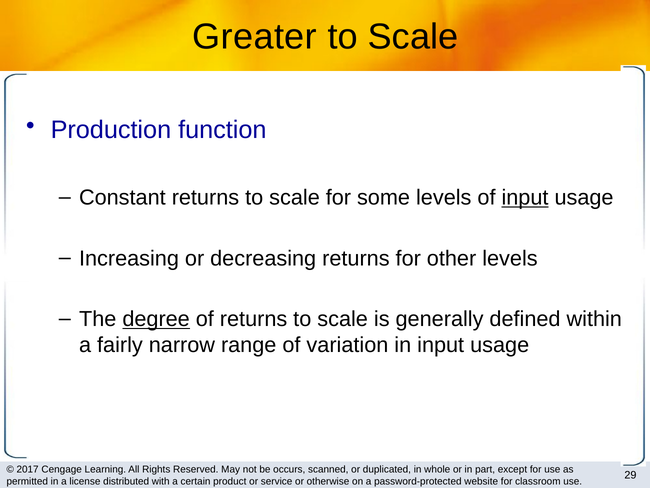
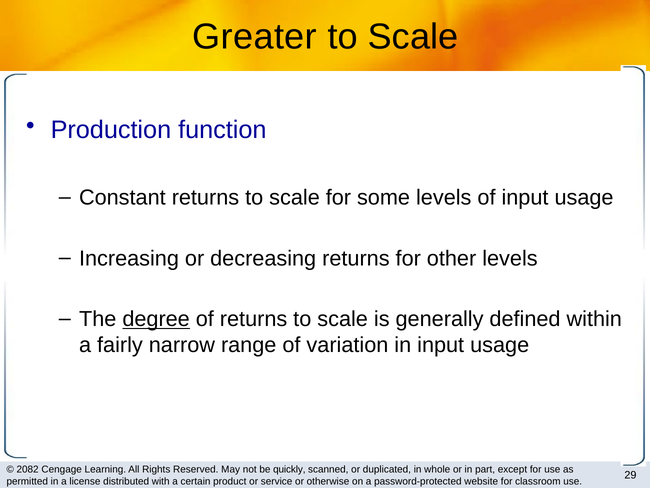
input at (525, 198) underline: present -> none
2017: 2017 -> 2082
occurs: occurs -> quickly
